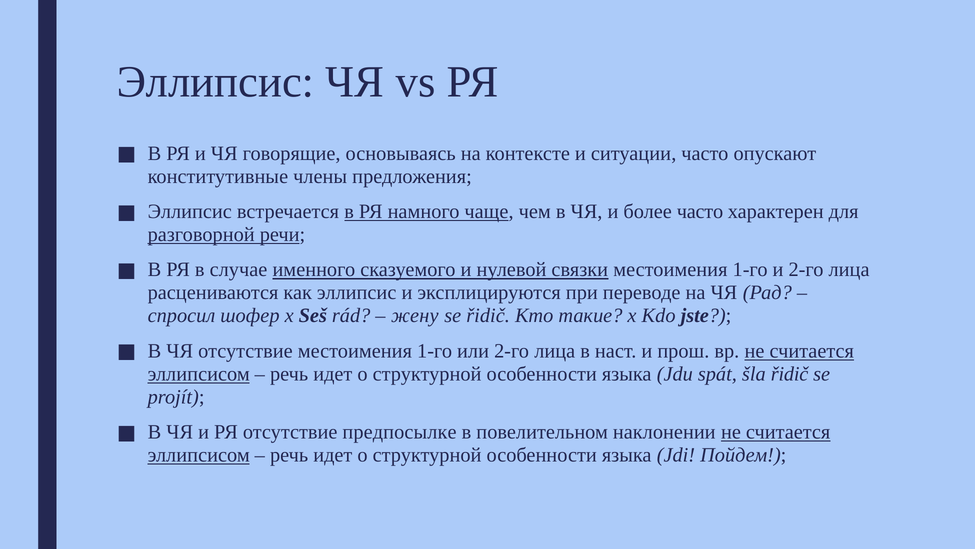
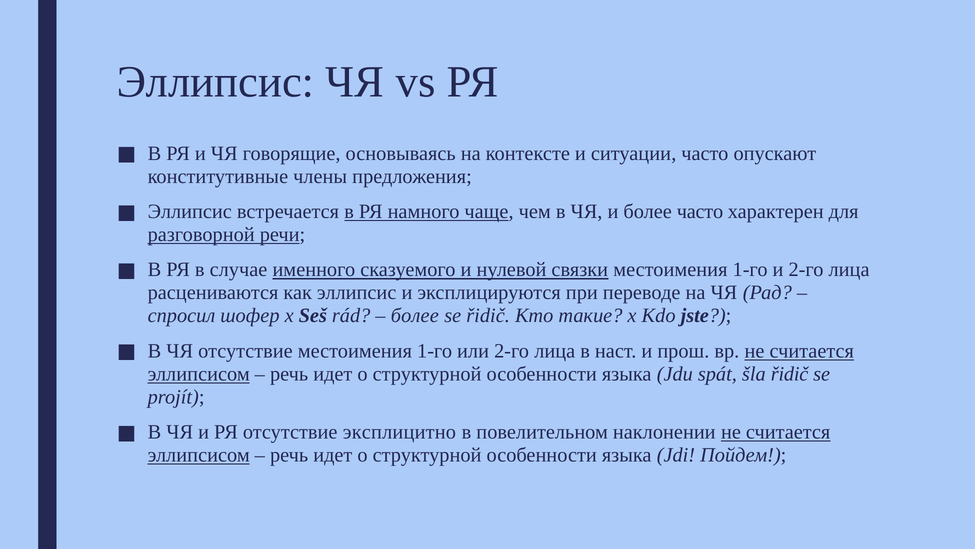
жену at (415, 315): жену -> более
предпосылке: предпосылке -> эксплицитно
